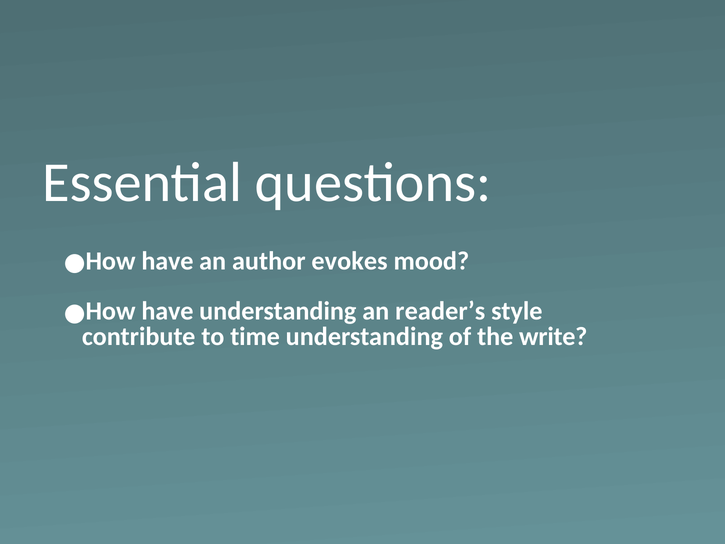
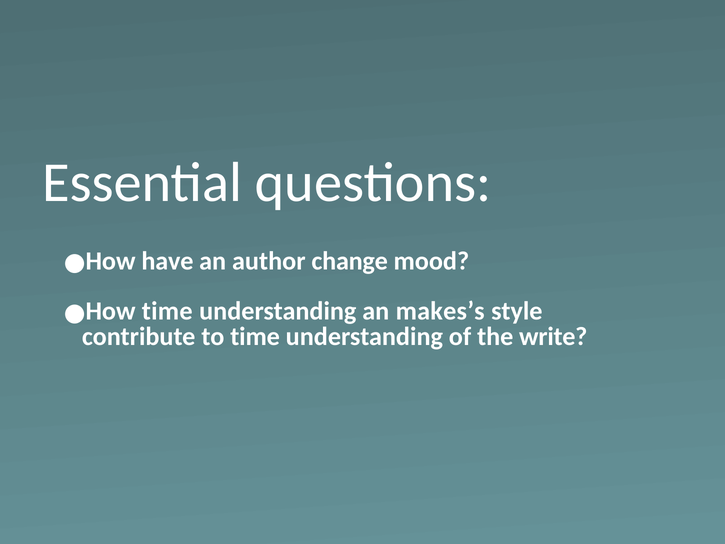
evokes: evokes -> change
have at (167, 311): have -> time
reader’s: reader’s -> makes’s
